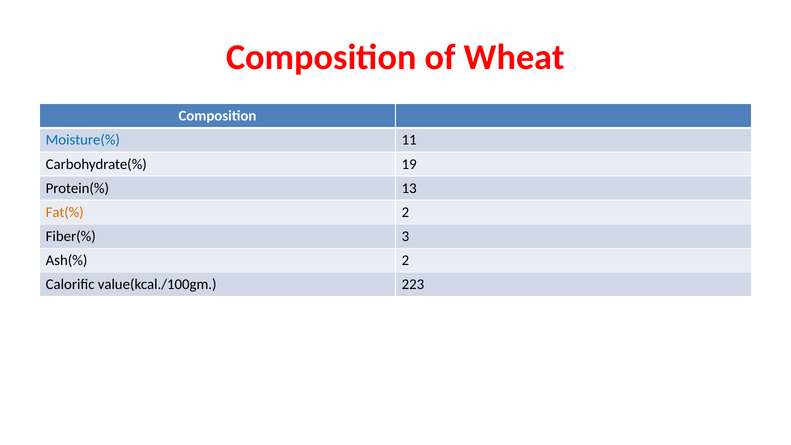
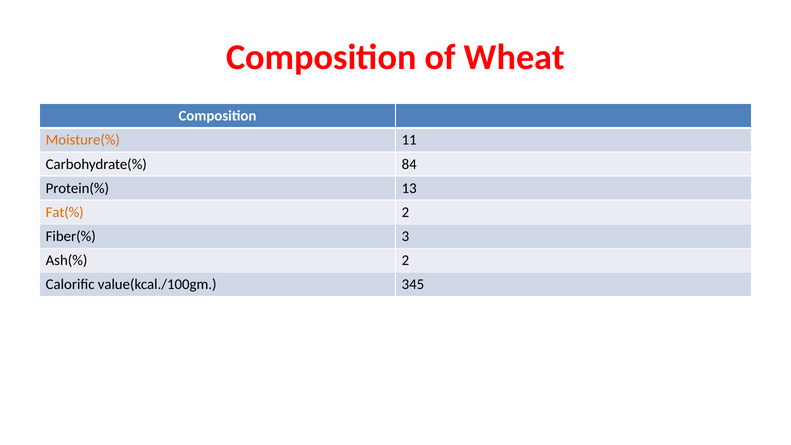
Moisture(% colour: blue -> orange
19: 19 -> 84
223: 223 -> 345
